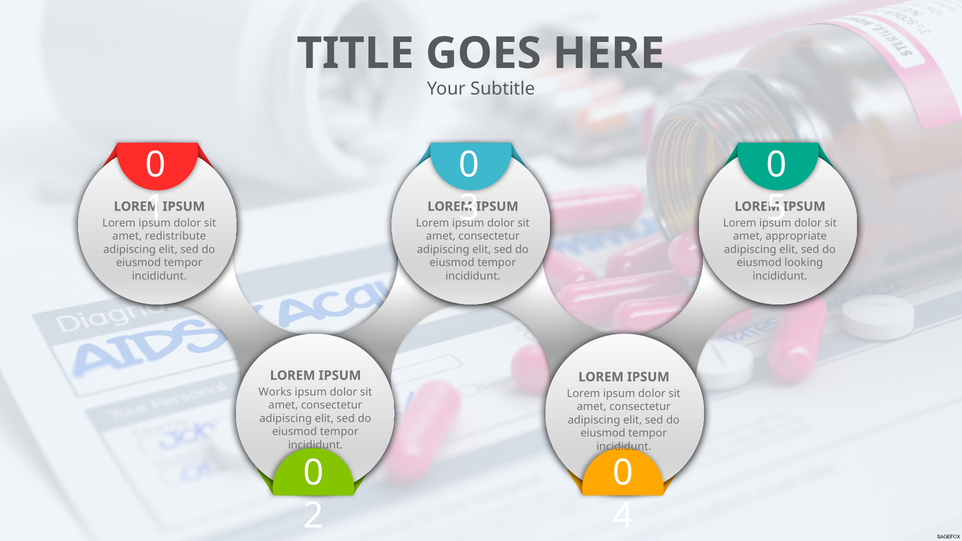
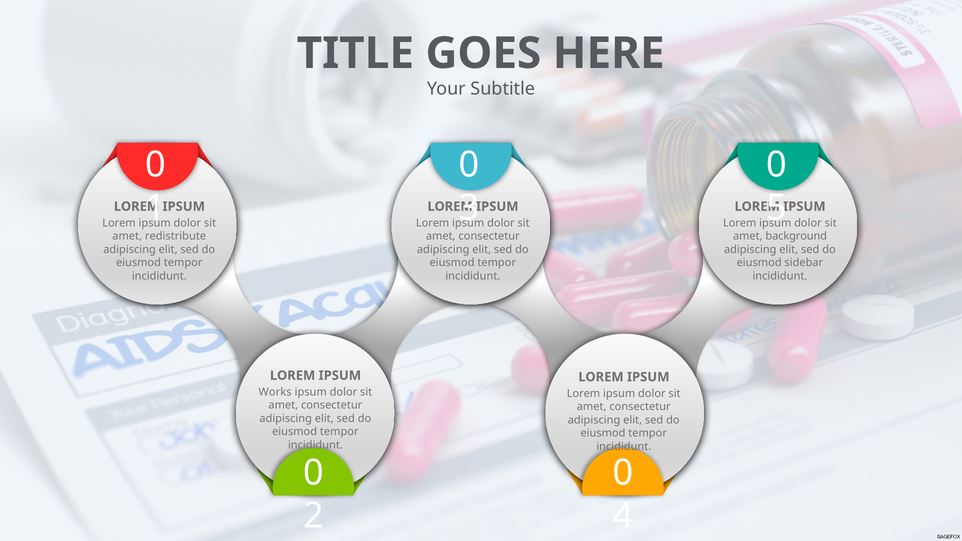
appropriate: appropriate -> background
looking: looking -> sidebar
